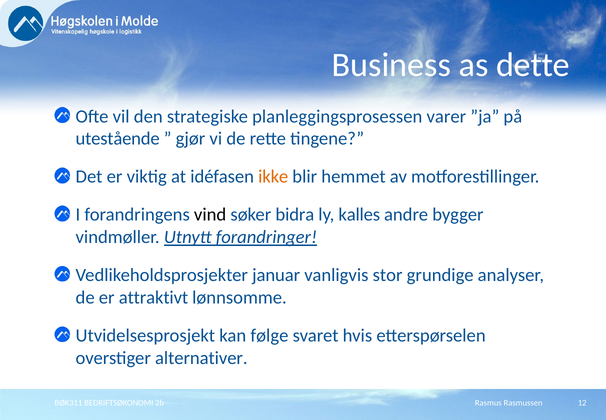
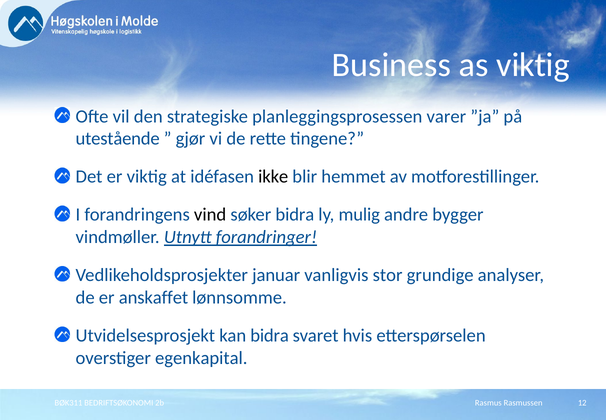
as dette: dette -> viktig
ikke colour: orange -> black
kalles: kalles -> mulig
attraktivt: attraktivt -> anskaffet
kan følge: følge -> bidra
alternativer: alternativer -> egenkapital
